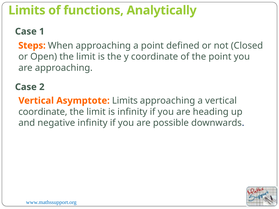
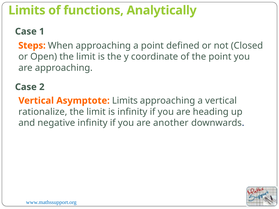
coordinate at (43, 112): coordinate -> rationalize
possible: possible -> another
